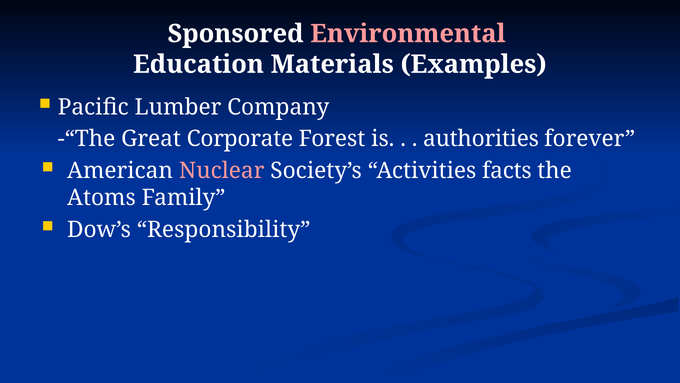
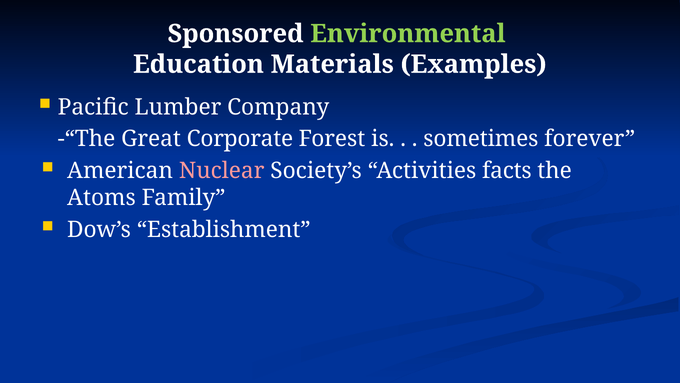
Environmental colour: pink -> light green
authorities: authorities -> sometimes
Responsibility: Responsibility -> Establishment
